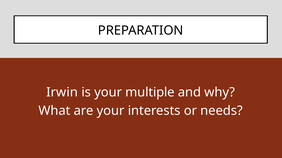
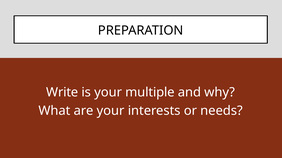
Irwin: Irwin -> Write
